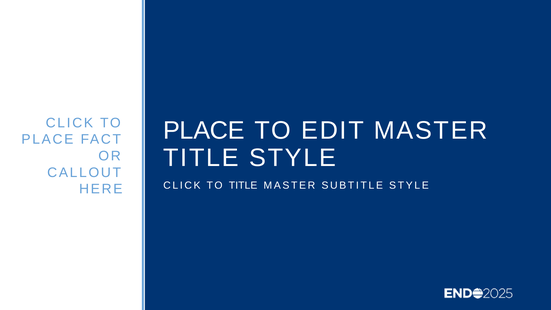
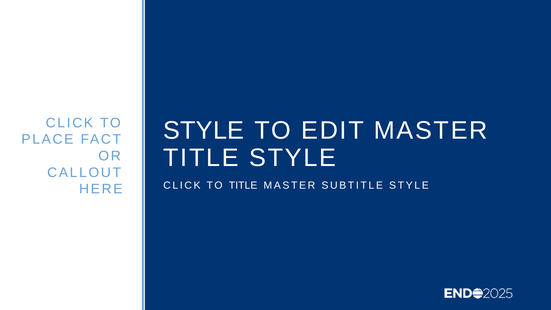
PLACE at (204, 130): PLACE -> STYLE
